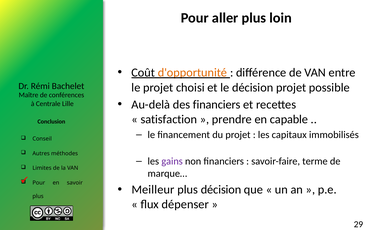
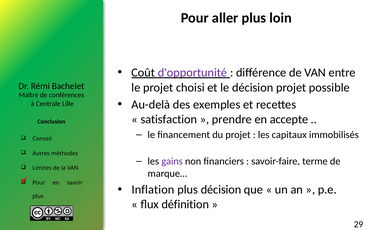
d'opportunité colour: orange -> purple
des financiers: financiers -> exemples
capable: capable -> accepte
Meilleur: Meilleur -> Inflation
dépenser: dépenser -> définition
